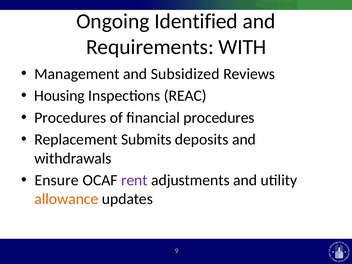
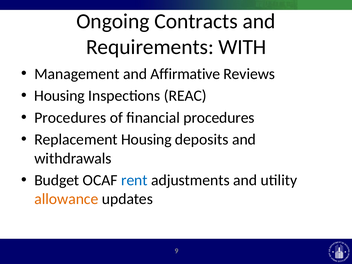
Identified: Identified -> Contracts
Subsidized: Subsidized -> Affirmative
Replacement Submits: Submits -> Housing
Ensure: Ensure -> Budget
rent colour: purple -> blue
